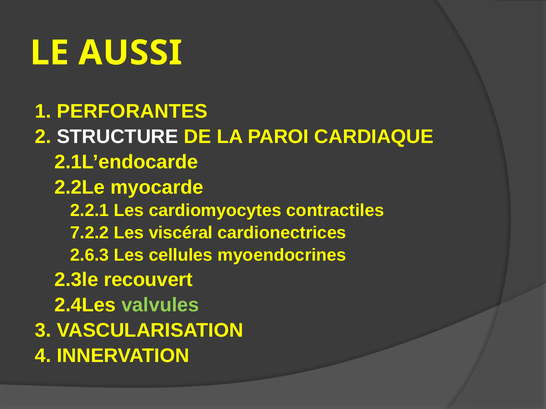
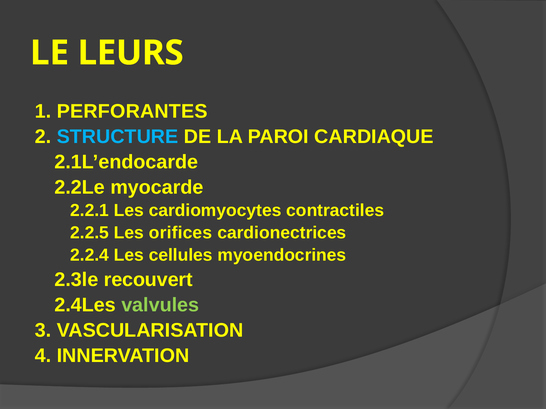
AUSSI: AUSSI -> LEURS
STRUCTURE colour: white -> light blue
7.2.2: 7.2.2 -> 2.2.5
viscéral: viscéral -> orifices
2.6.3: 2.6.3 -> 2.2.4
